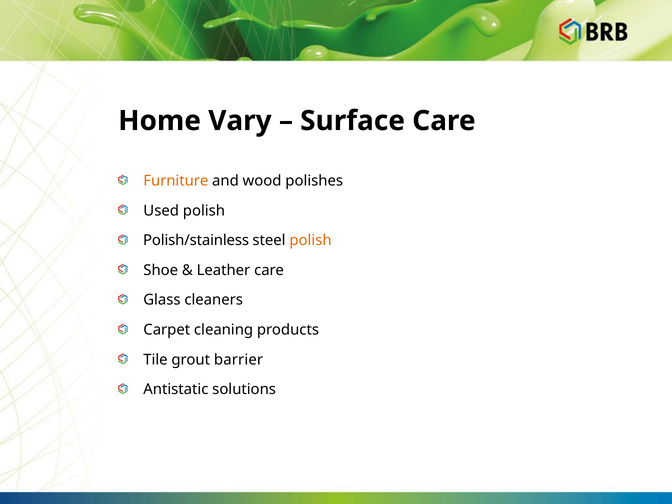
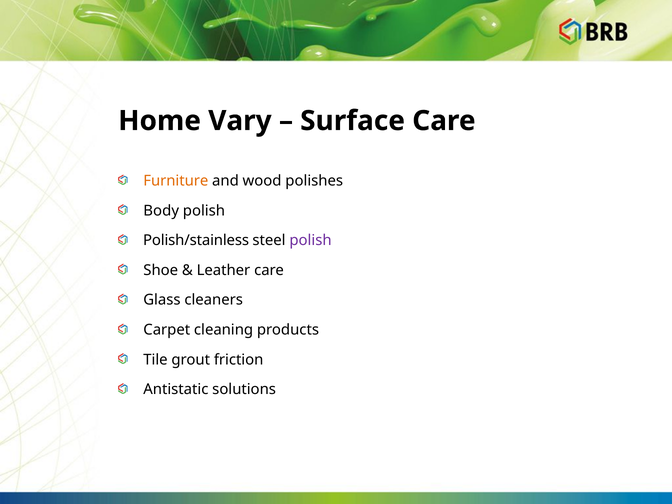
Used: Used -> Body
polish at (311, 240) colour: orange -> purple
barrier: barrier -> friction
